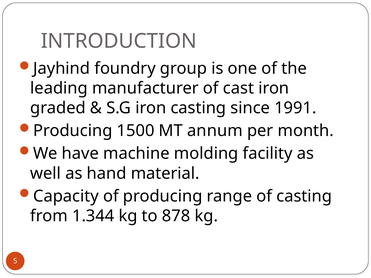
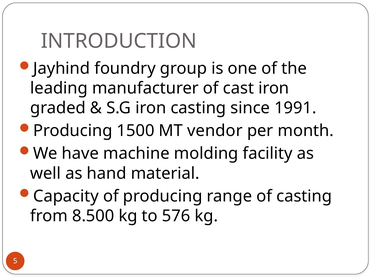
annum: annum -> vendor
1.344: 1.344 -> 8.500
878: 878 -> 576
